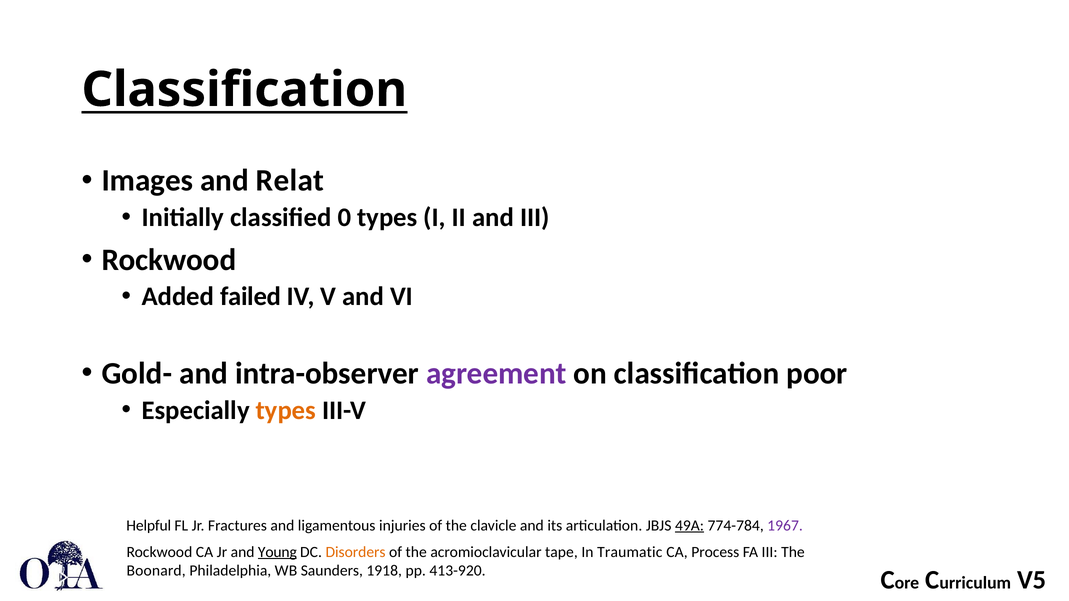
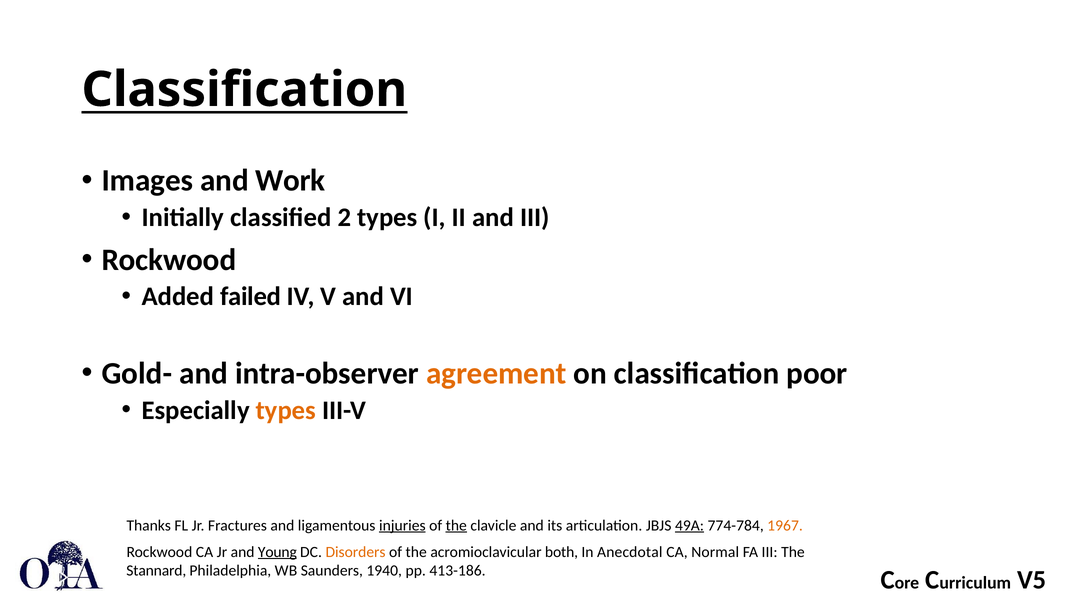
Relat: Relat -> Work
0: 0 -> 2
agreement colour: purple -> orange
Helpful: Helpful -> Thanks
injuries underline: none -> present
the at (456, 526) underline: none -> present
1967 colour: purple -> orange
tape: tape -> both
Traumatic: Traumatic -> Anecdotal
Process: Process -> Normal
Boonard: Boonard -> Stannard
1918: 1918 -> 1940
413-920: 413-920 -> 413-186
